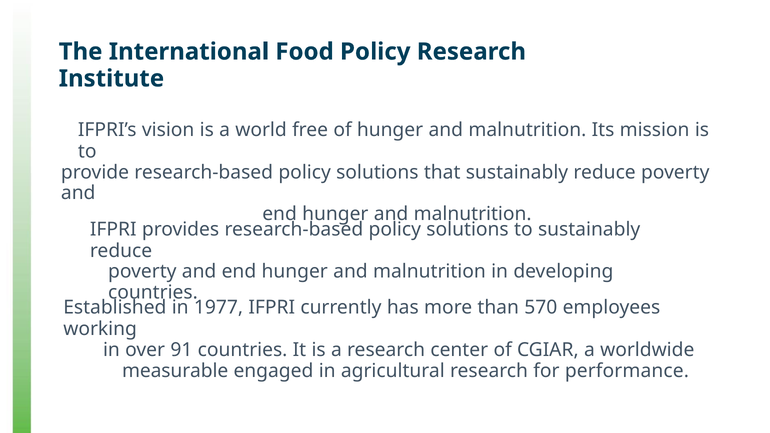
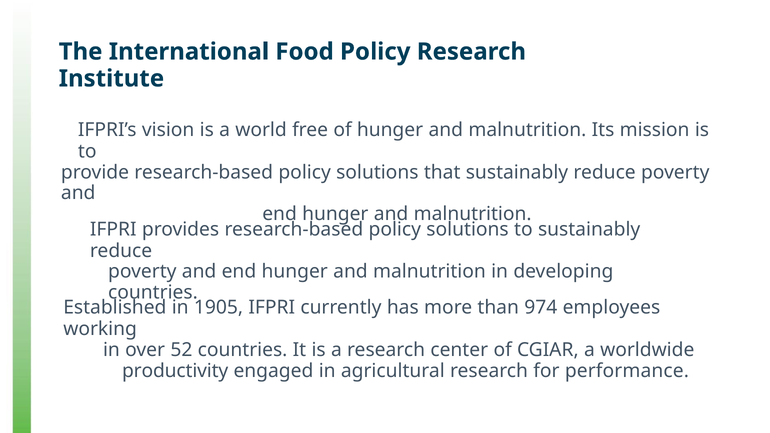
1977: 1977 -> 1905
570: 570 -> 974
91: 91 -> 52
measurable: measurable -> productivity
